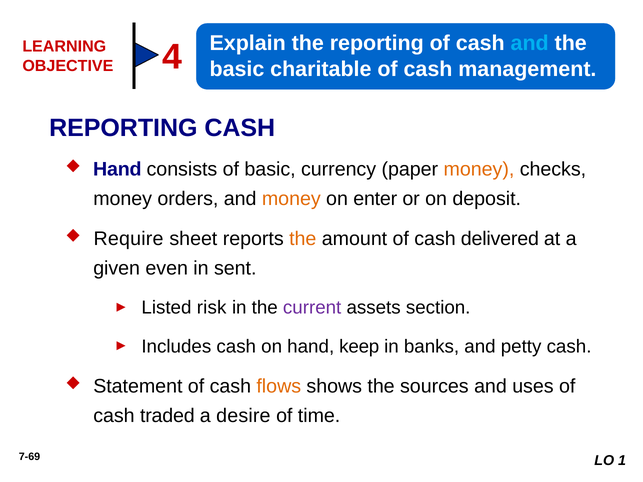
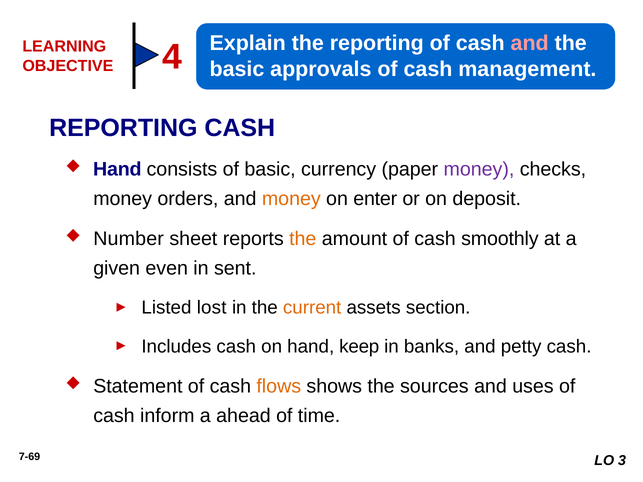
and at (530, 43) colour: light blue -> pink
charitable: charitable -> approvals
money at (479, 170) colour: orange -> purple
Require: Require -> Number
delivered: delivered -> smoothly
risk: risk -> lost
current colour: purple -> orange
traded: traded -> inform
desire: desire -> ahead
1: 1 -> 3
